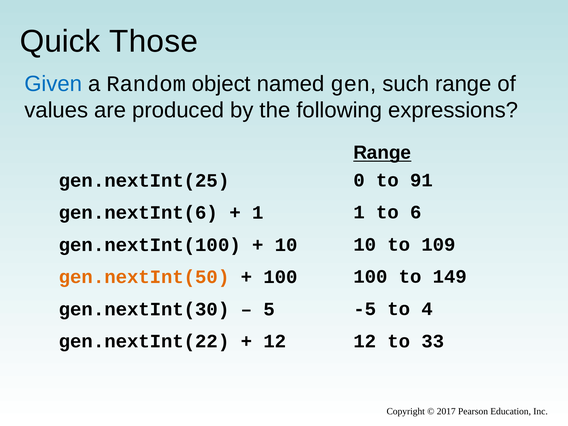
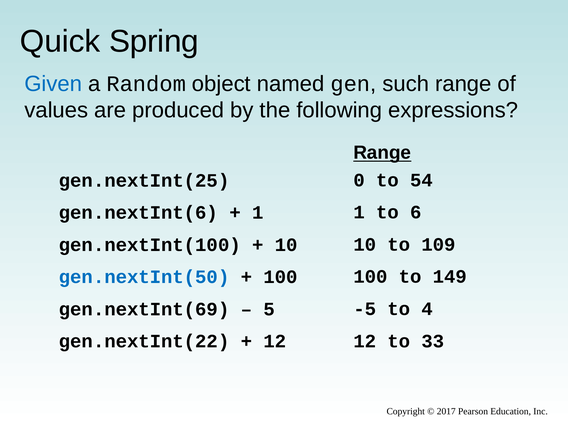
Those: Those -> Spring
91: 91 -> 54
gen.nextInt(50 colour: orange -> blue
gen.nextInt(30: gen.nextInt(30 -> gen.nextInt(69
